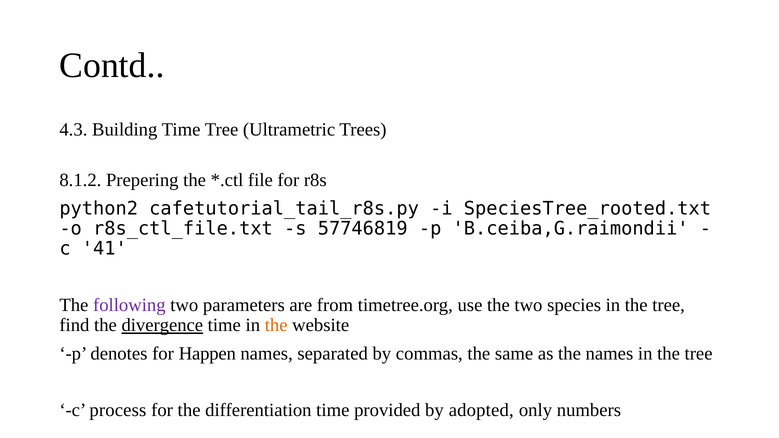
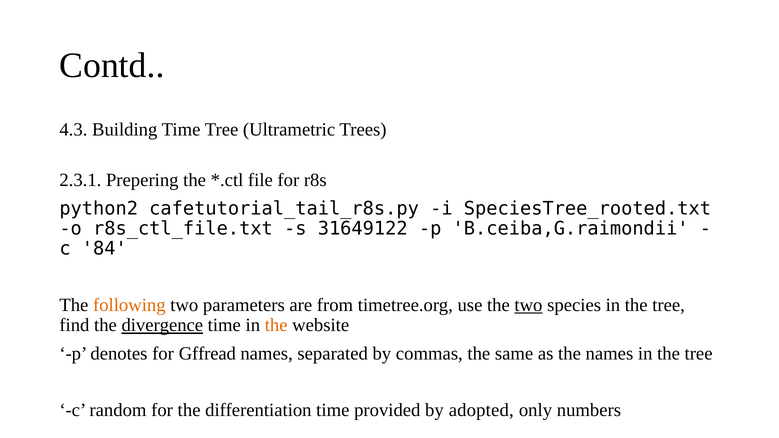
8.1.2: 8.1.2 -> 2.3.1
57746819: 57746819 -> 31649122
41: 41 -> 84
following colour: purple -> orange
two at (528, 305) underline: none -> present
Happen: Happen -> Gffread
process: process -> random
